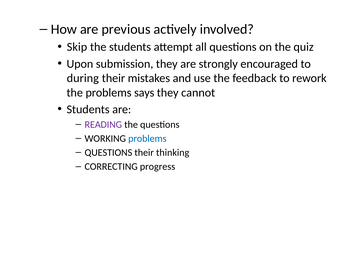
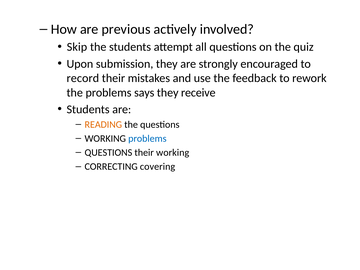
during: during -> record
cannot: cannot -> receive
READING colour: purple -> orange
their thinking: thinking -> working
progress: progress -> covering
